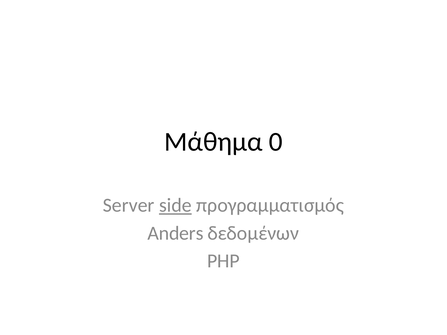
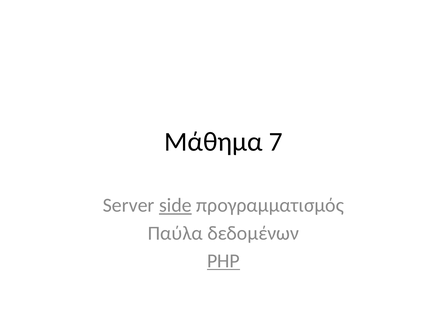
0: 0 -> 7
Anders: Anders -> Παύλα
PHP underline: none -> present
